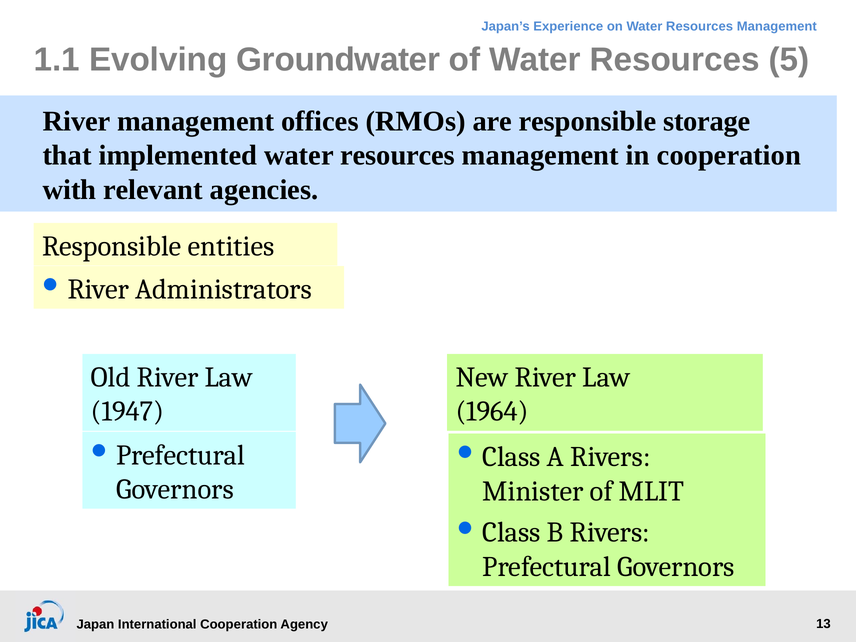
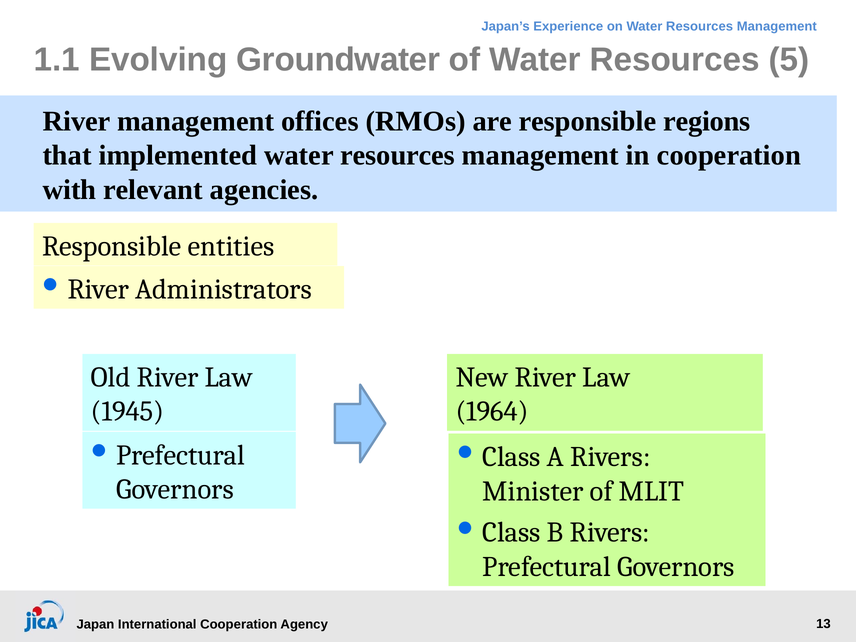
storage: storage -> regions
1947: 1947 -> 1945
